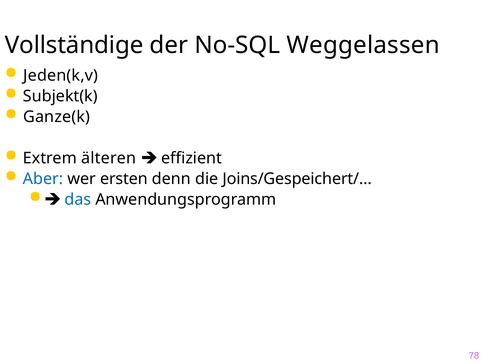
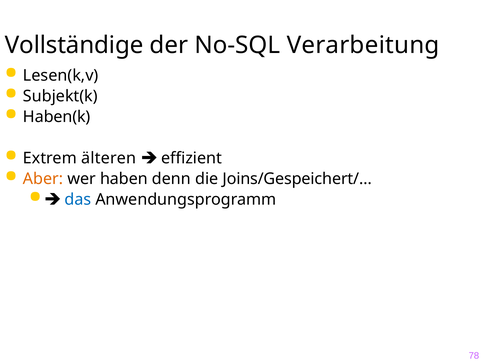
Weggelassen: Weggelassen -> Verarbeitung
Jeden(k,v: Jeden(k,v -> Lesen(k,v
Ganze(k: Ganze(k -> Haben(k
Aber colour: blue -> orange
ersten: ersten -> haben
